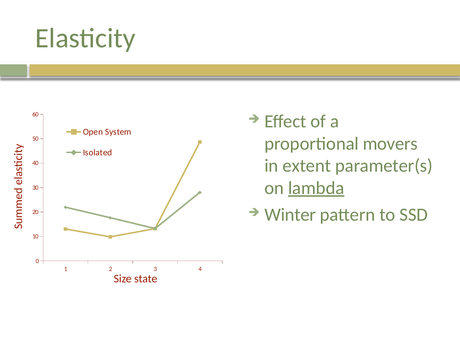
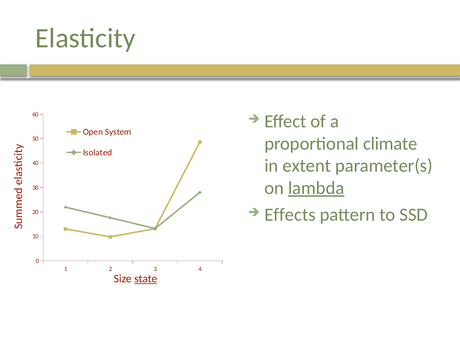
movers: movers -> climate
Winter: Winter -> Effects
state underline: none -> present
